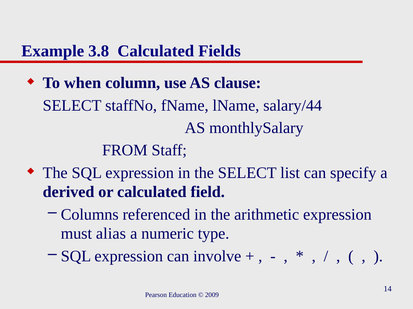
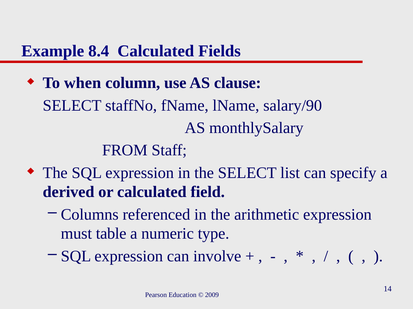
3.8: 3.8 -> 8.4
salary/44: salary/44 -> salary/90
alias: alias -> table
